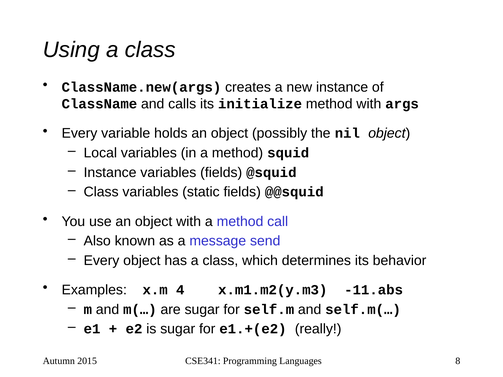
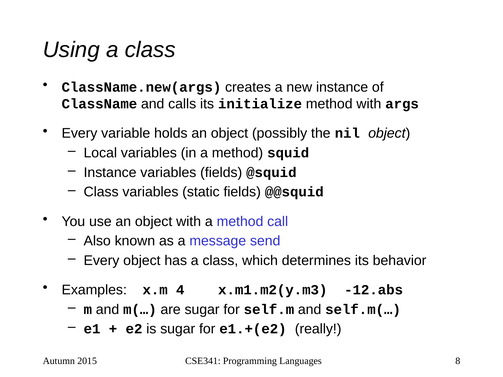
-11.abs: -11.abs -> -12.abs
